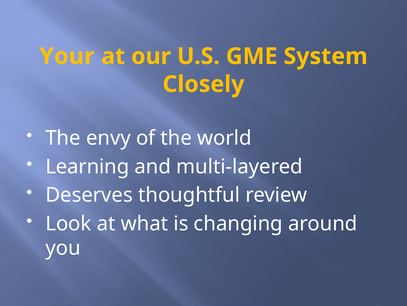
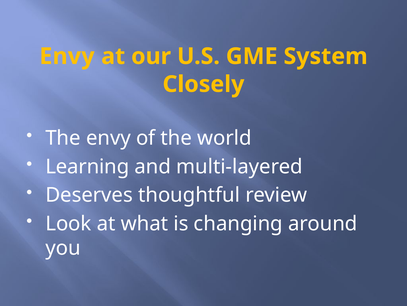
Your at (67, 56): Your -> Envy
